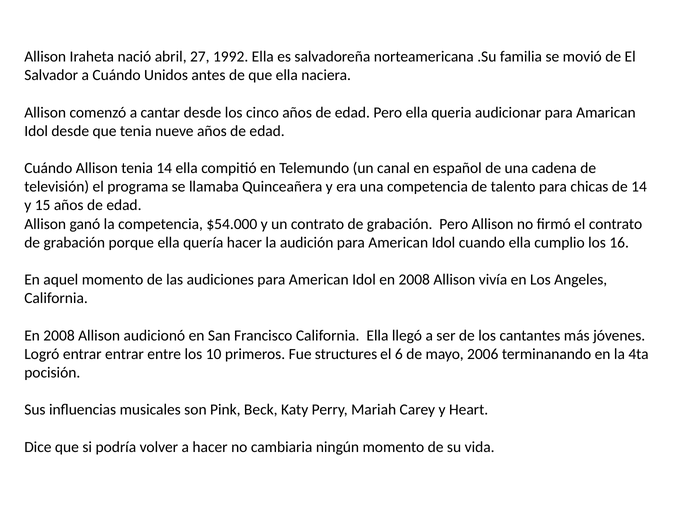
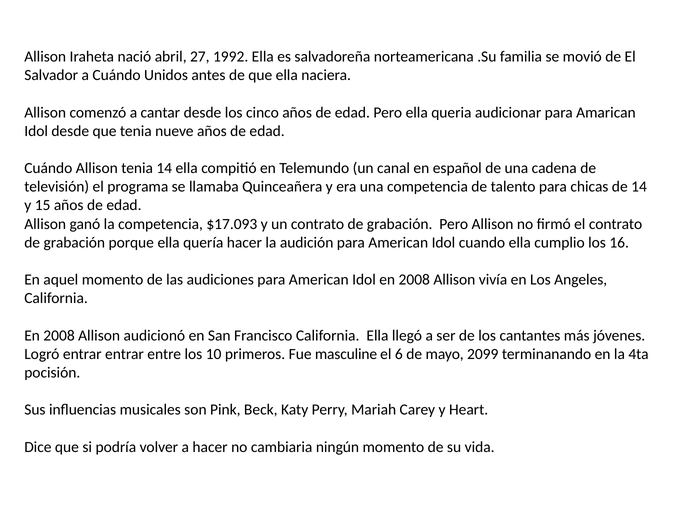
$54.000: $54.000 -> $17.093
structures: structures -> masculine
2006: 2006 -> 2099
